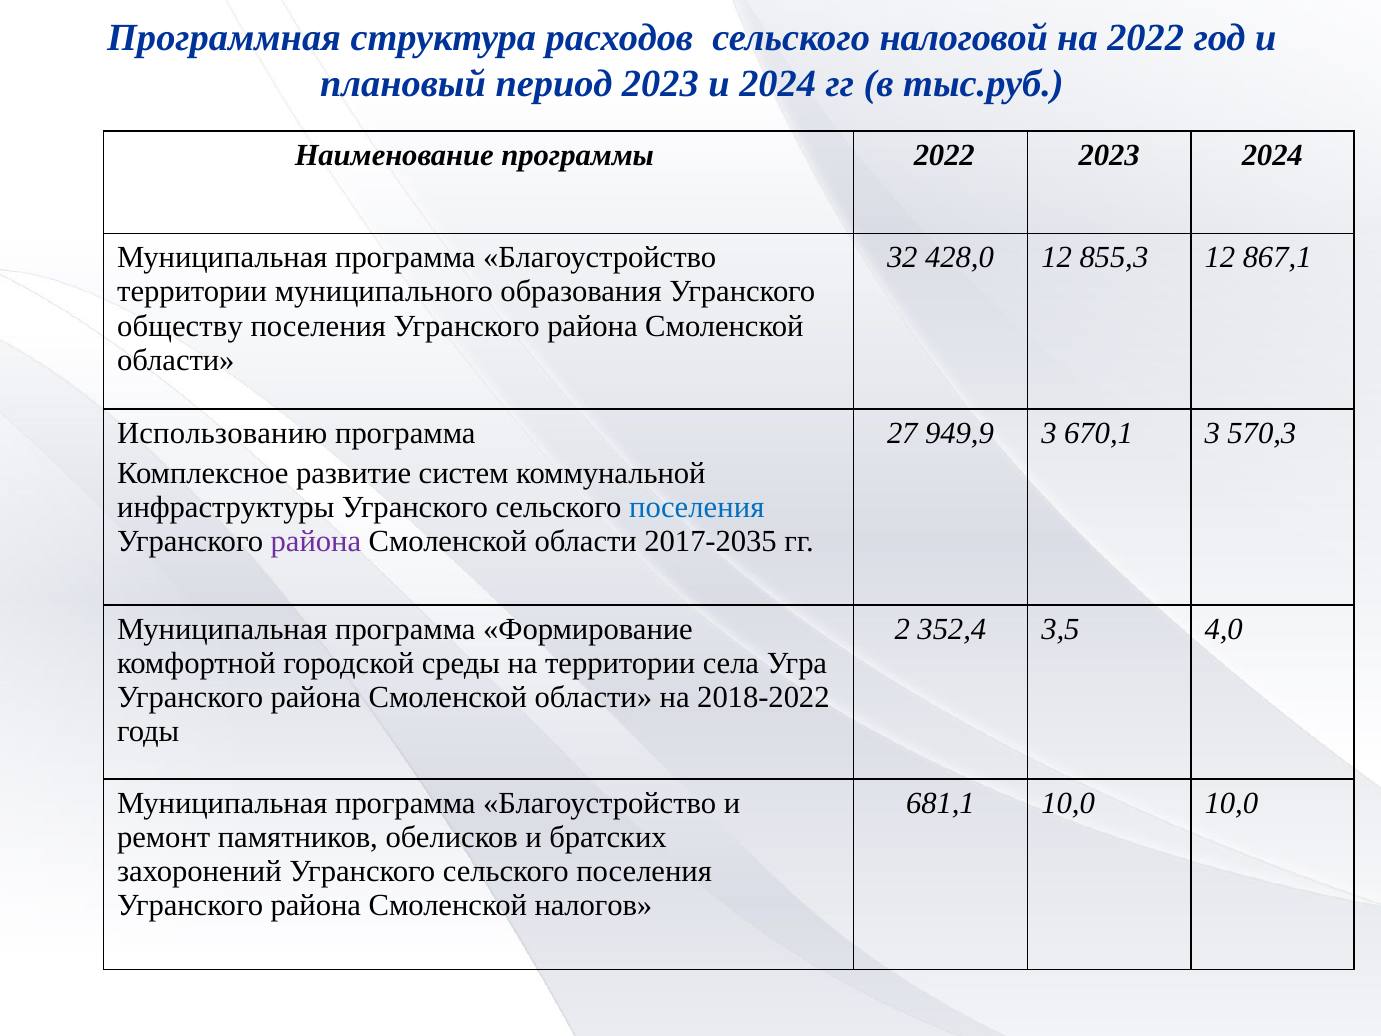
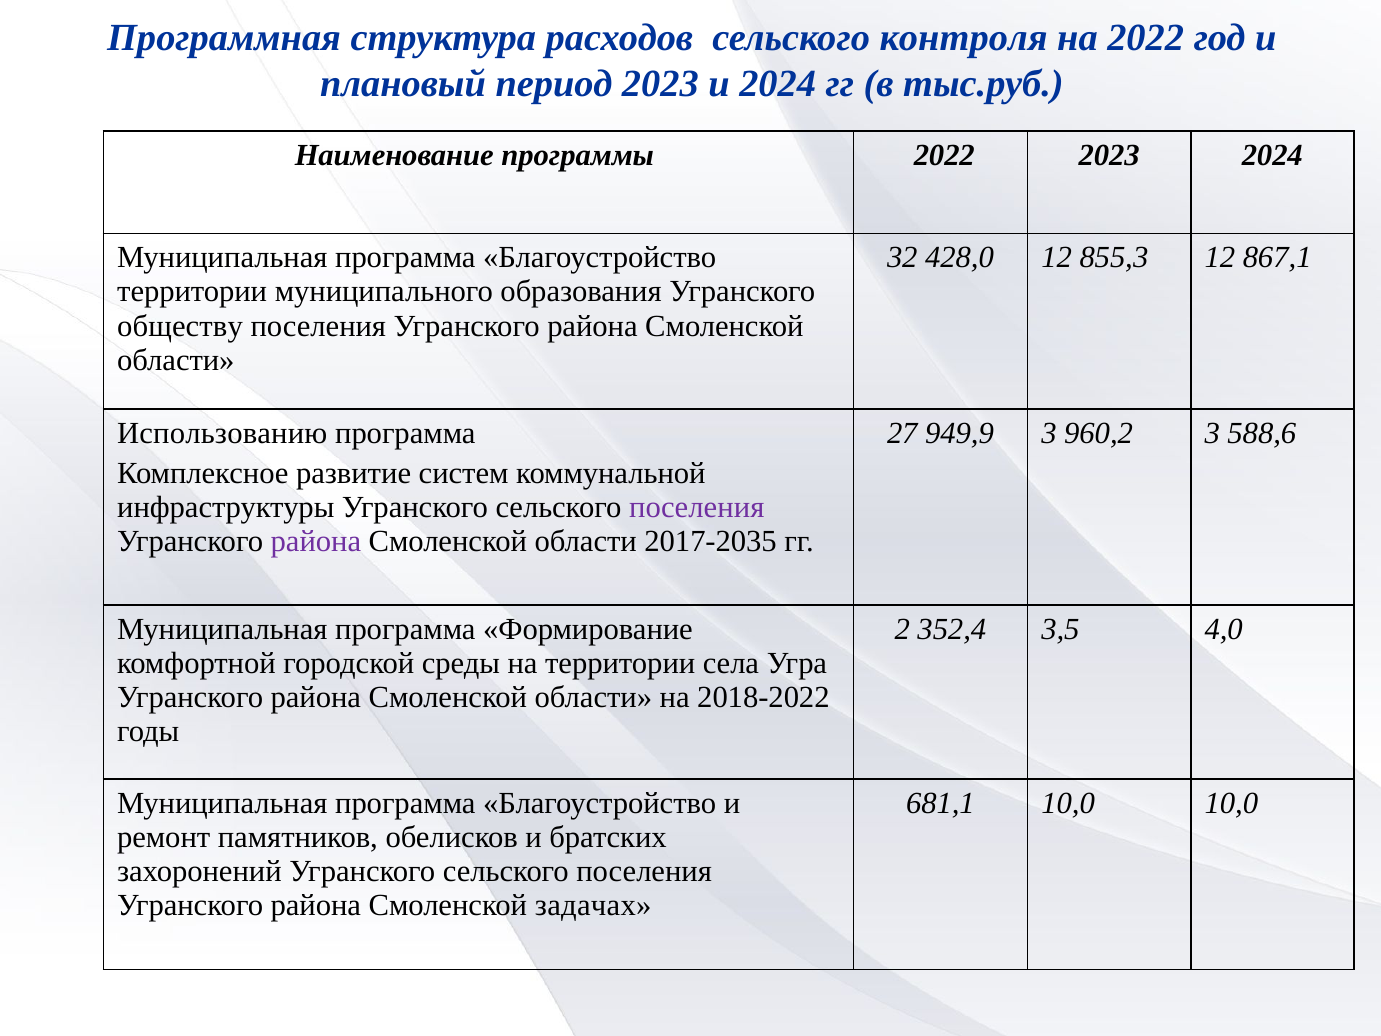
налоговой: налоговой -> контроля
670,1: 670,1 -> 960,2
570,3: 570,3 -> 588,6
поселения at (697, 507) colour: blue -> purple
налогов: налогов -> задачах
